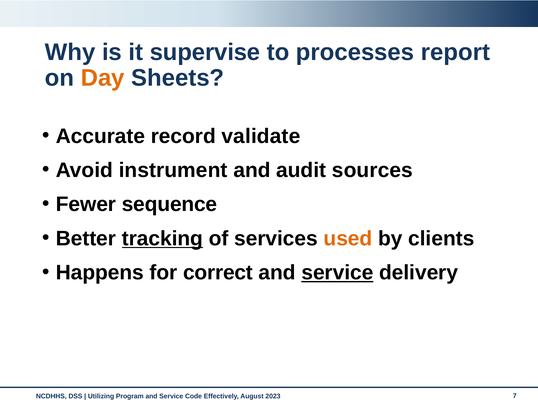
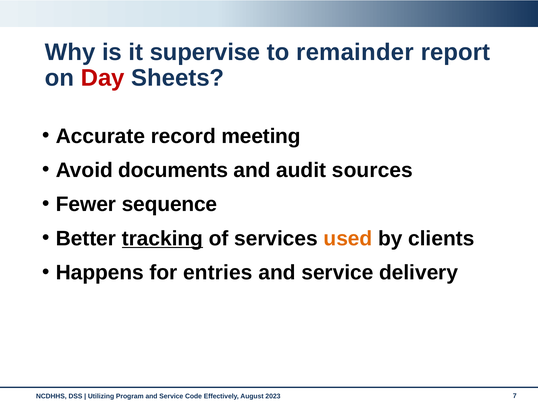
processes: processes -> remainder
Day colour: orange -> red
validate: validate -> meeting
instrument: instrument -> documents
correct: correct -> entries
service at (337, 272) underline: present -> none
